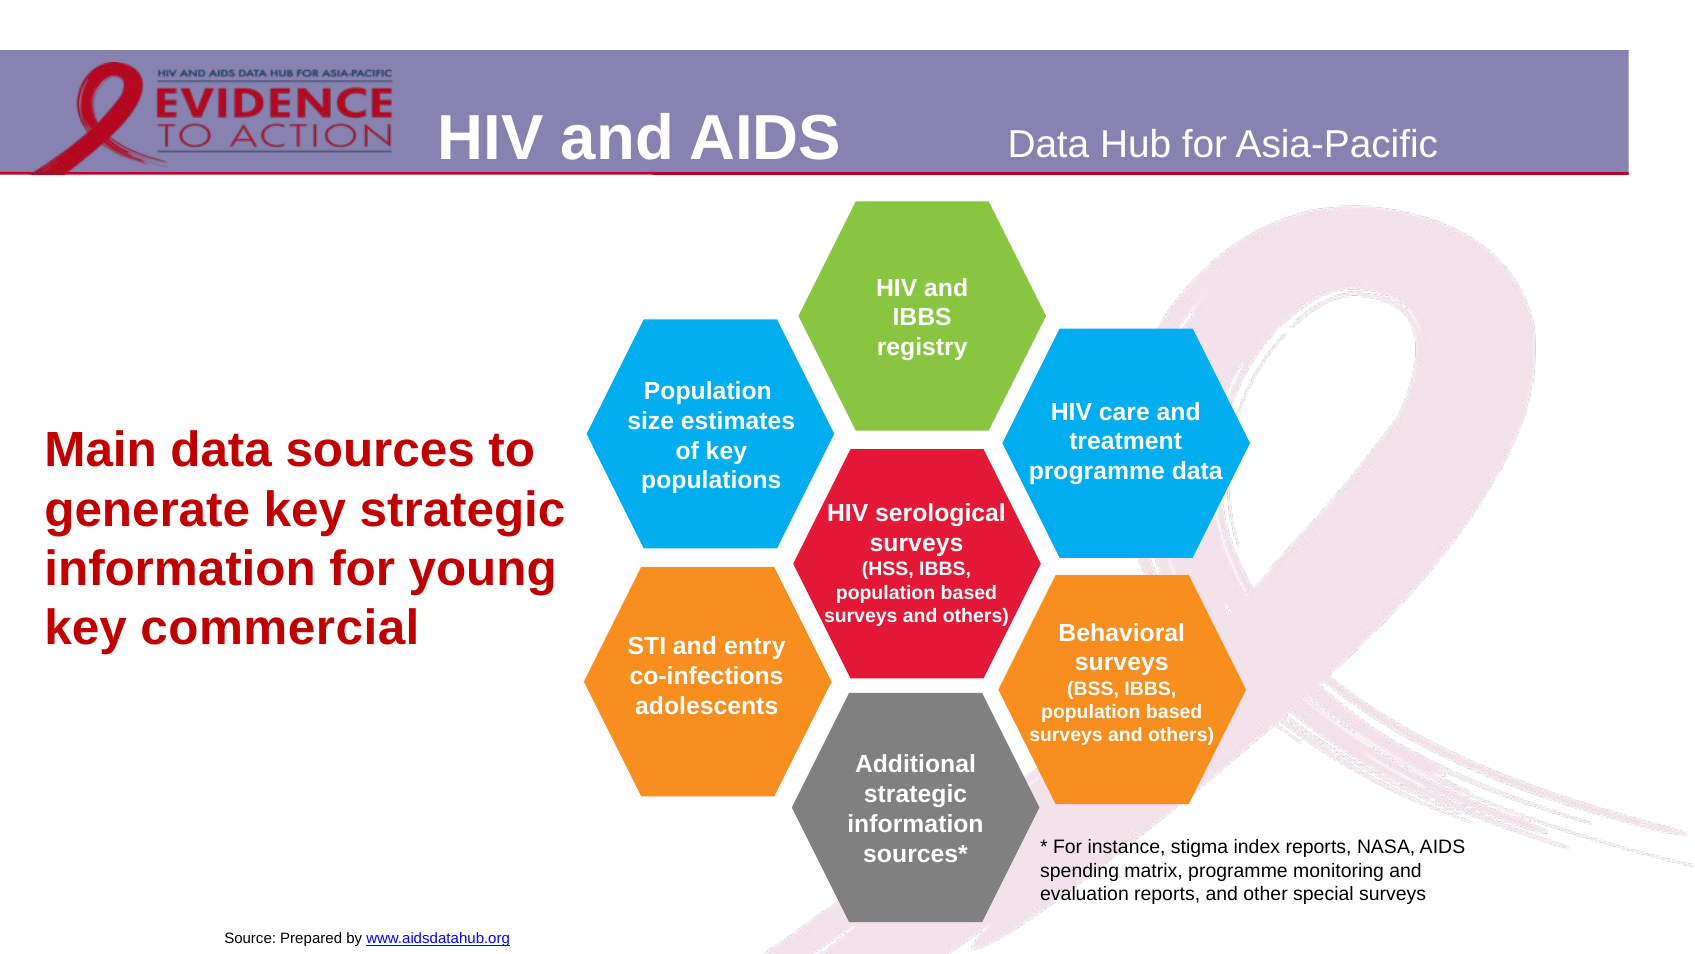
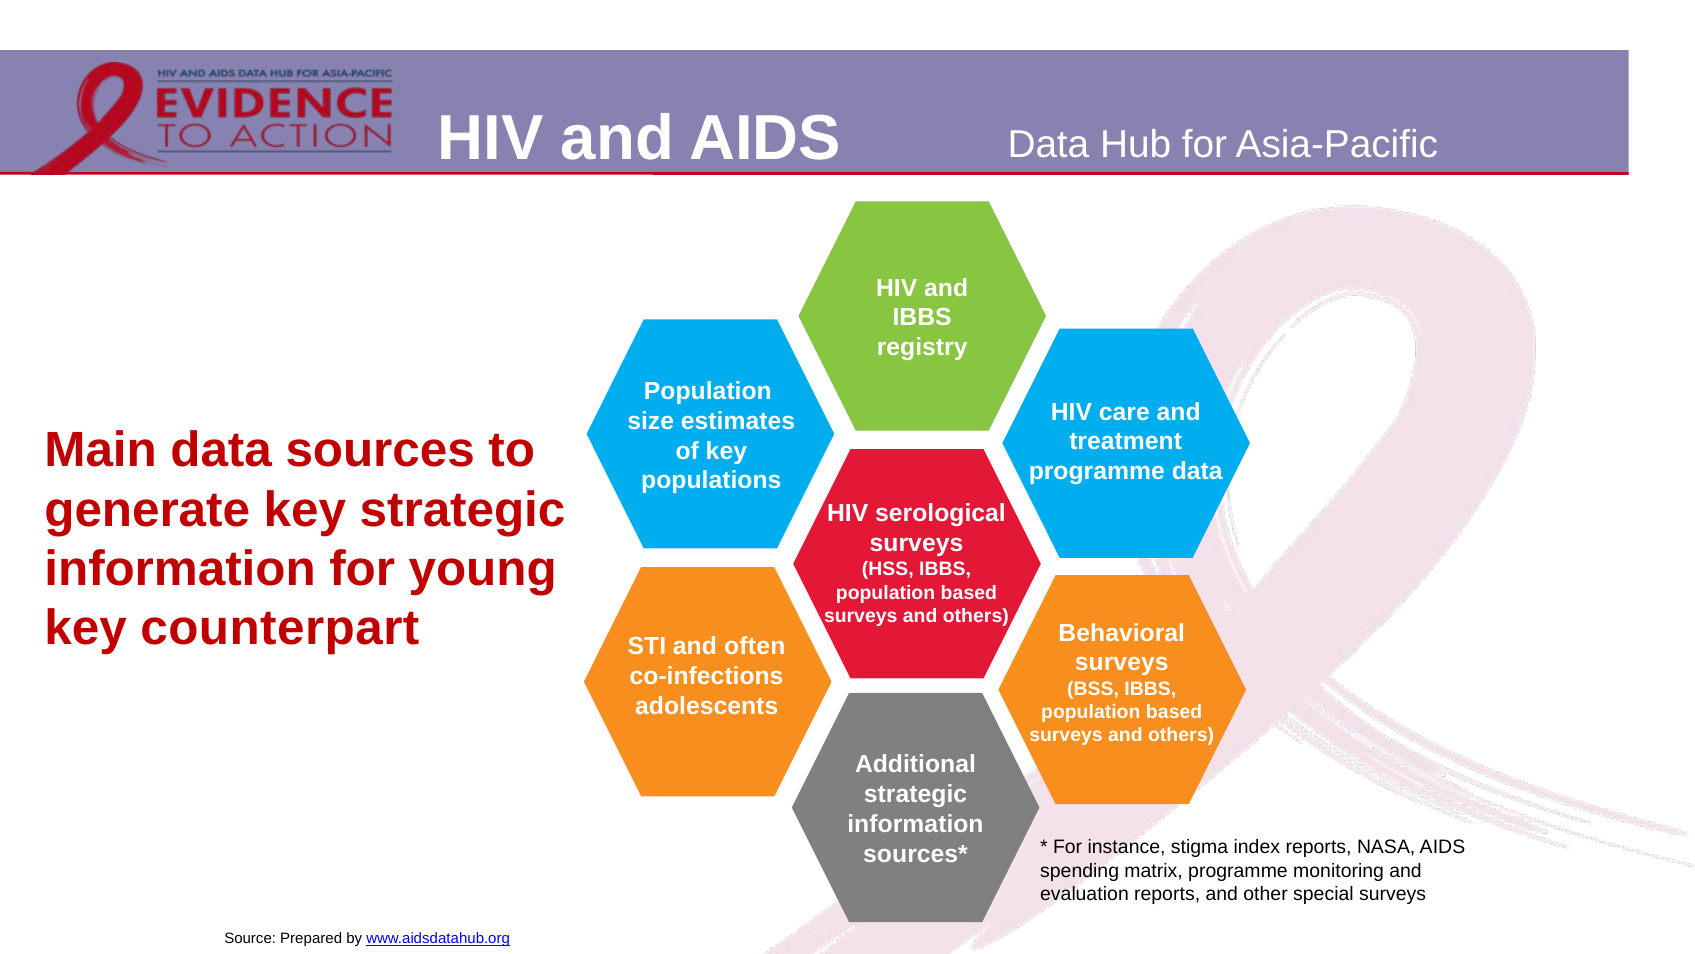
commercial: commercial -> counterpart
entry: entry -> often
